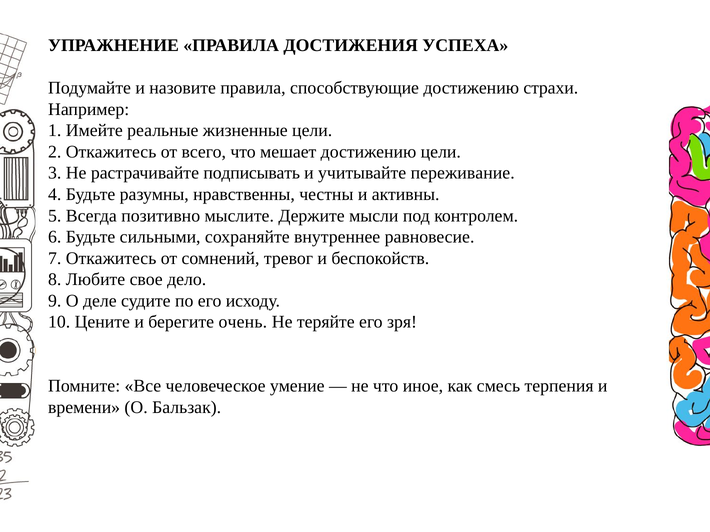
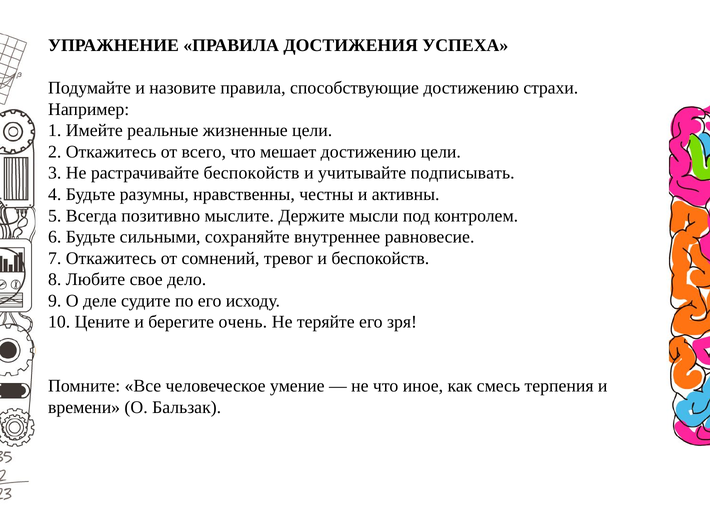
растрачивайте подписывать: подписывать -> беспокойств
переживание: переживание -> подписывать
